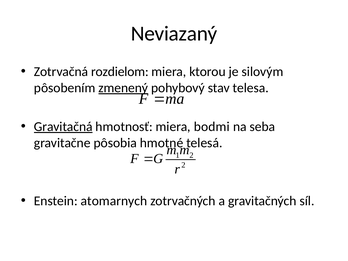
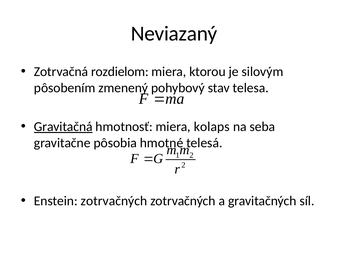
zmenený underline: present -> none
bodmi: bodmi -> kolaps
Enstein atomarnych: atomarnych -> zotrvačných
